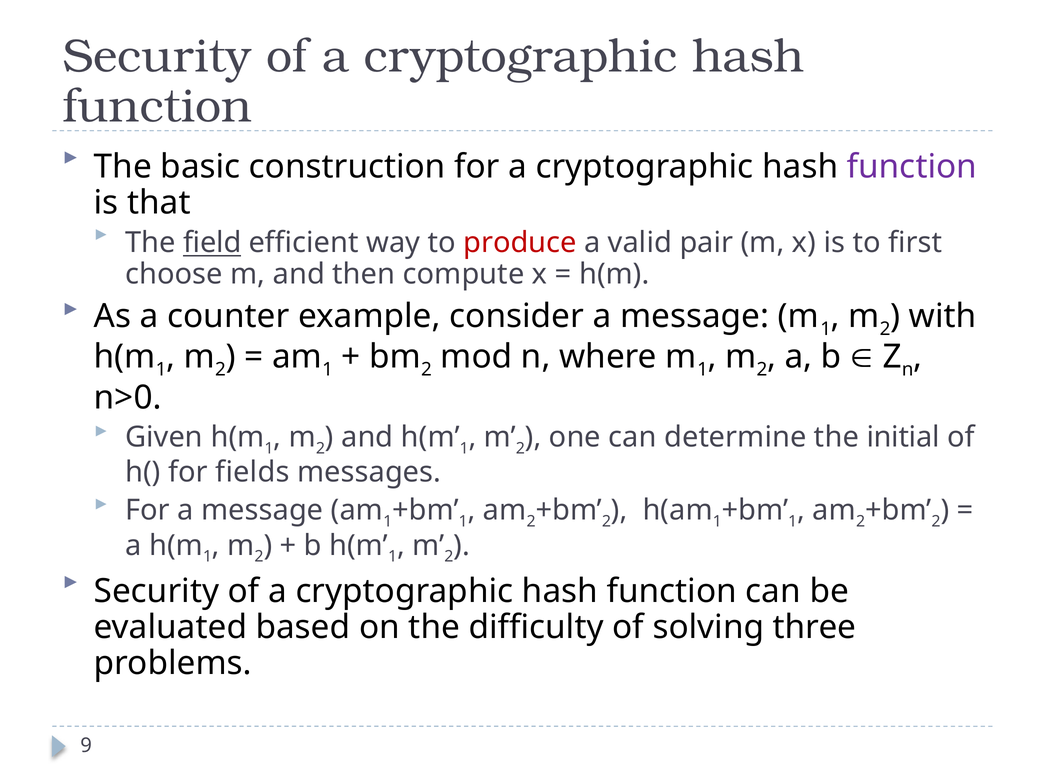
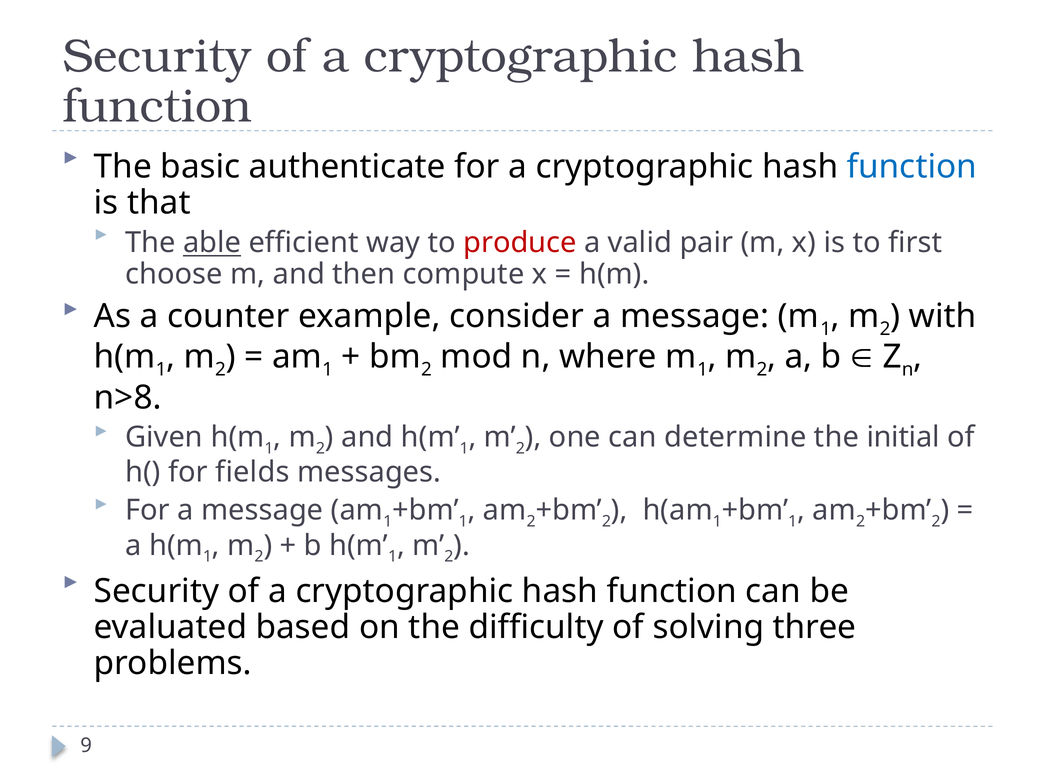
construction: construction -> authenticate
function at (912, 167) colour: purple -> blue
field: field -> able
n>0: n>0 -> n>8
